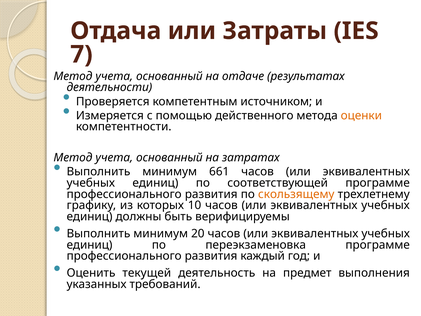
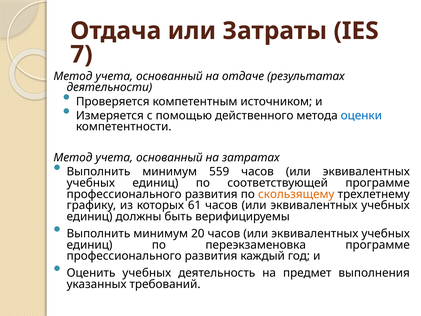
оценки colour: orange -> blue
661: 661 -> 559
10: 10 -> 61
Оценить текущей: текущей -> учебных
